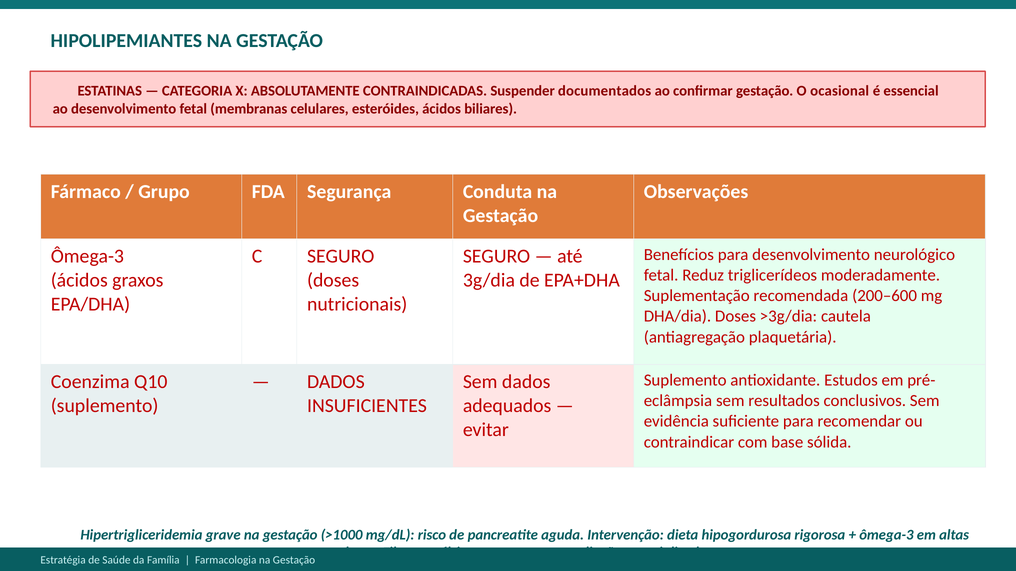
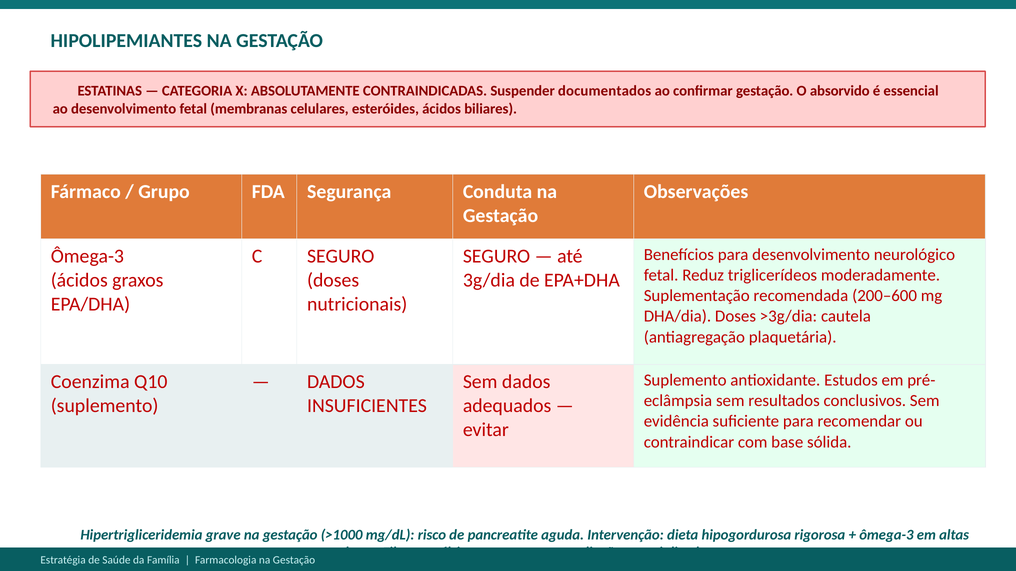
ocasional: ocasional -> absorvido
